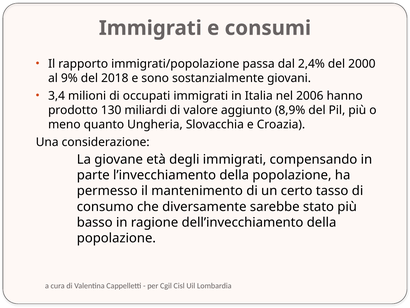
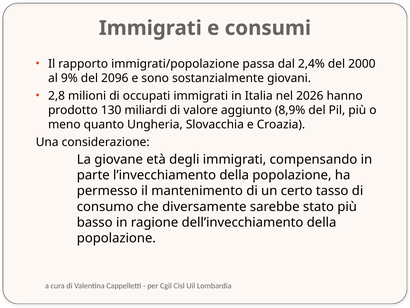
2018: 2018 -> 2096
3,4: 3,4 -> 2,8
2006: 2006 -> 2026
